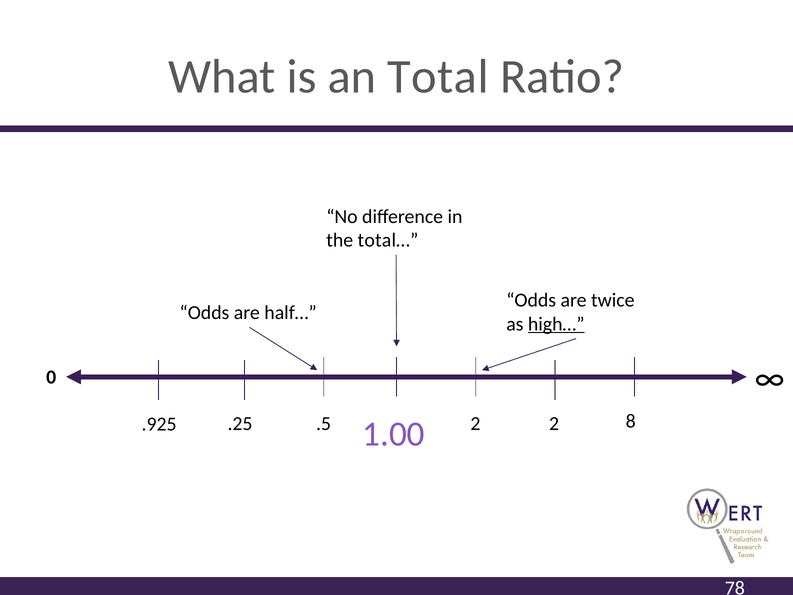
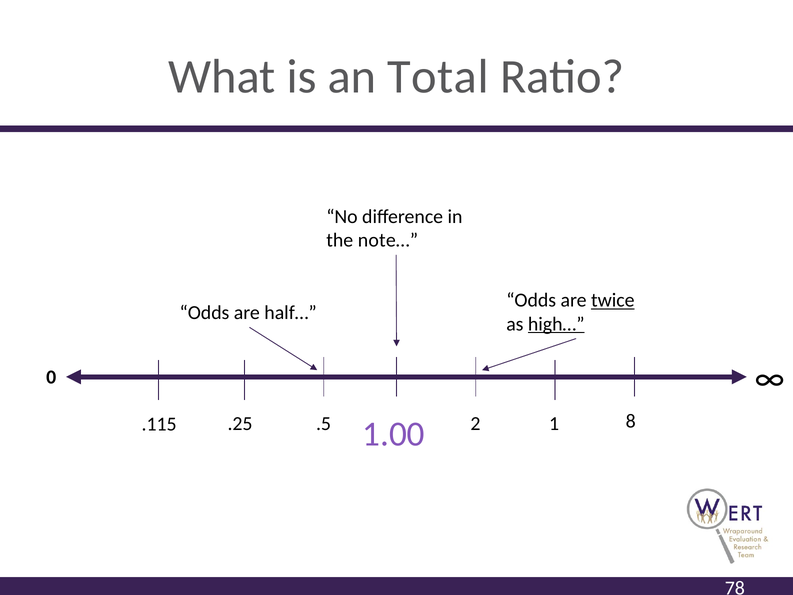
total…: total… -> note…
twice underline: none -> present
.25 2: 2 -> 1
.925: .925 -> .115
